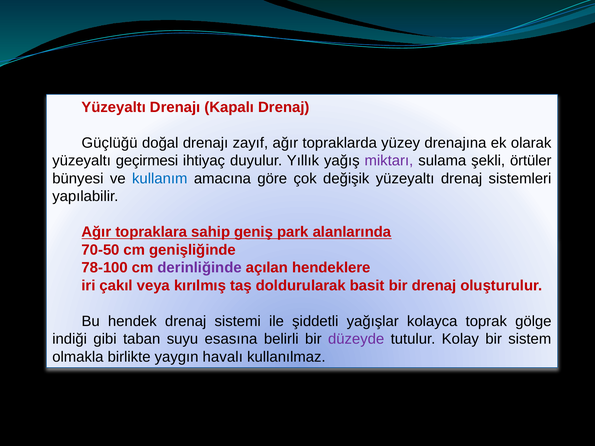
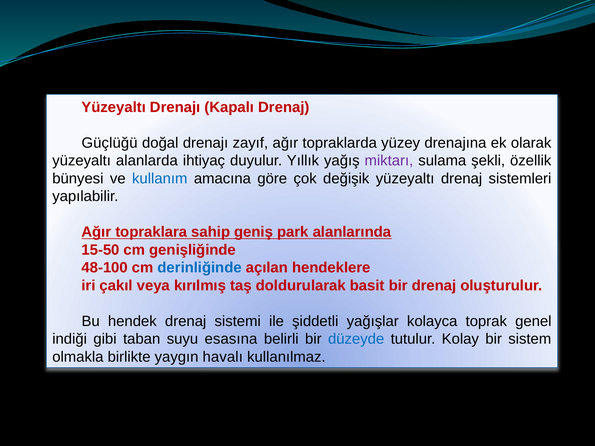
geçirmesi: geçirmesi -> alanlarda
örtüler: örtüler -> özellik
70-50: 70-50 -> 15-50
78-100: 78-100 -> 48-100
derinliğinde colour: purple -> blue
gölge: gölge -> genel
düzeyde colour: purple -> blue
